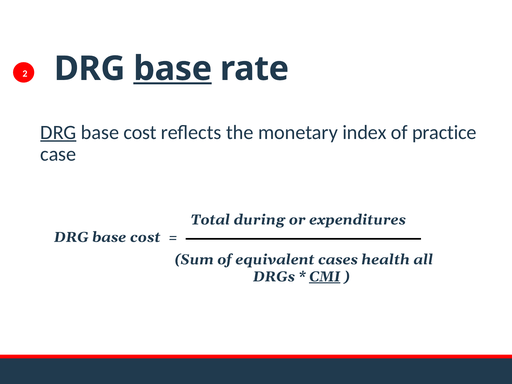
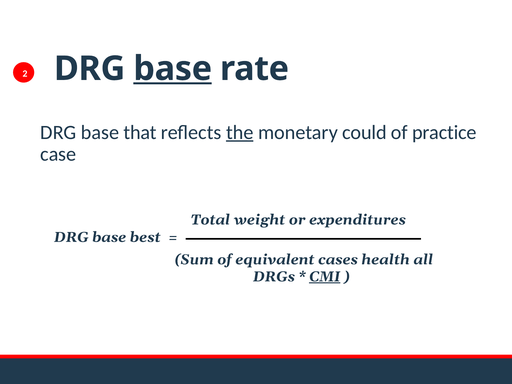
DRG at (58, 132) underline: present -> none
cost at (140, 132): cost -> that
the underline: none -> present
index: index -> could
during: during -> weight
cost at (145, 237): cost -> best
